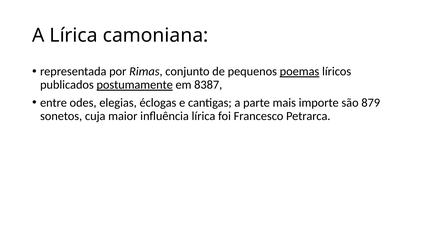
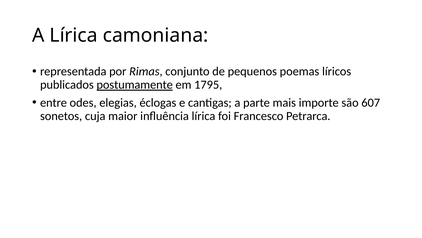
poemas underline: present -> none
8387: 8387 -> 1795
879: 879 -> 607
